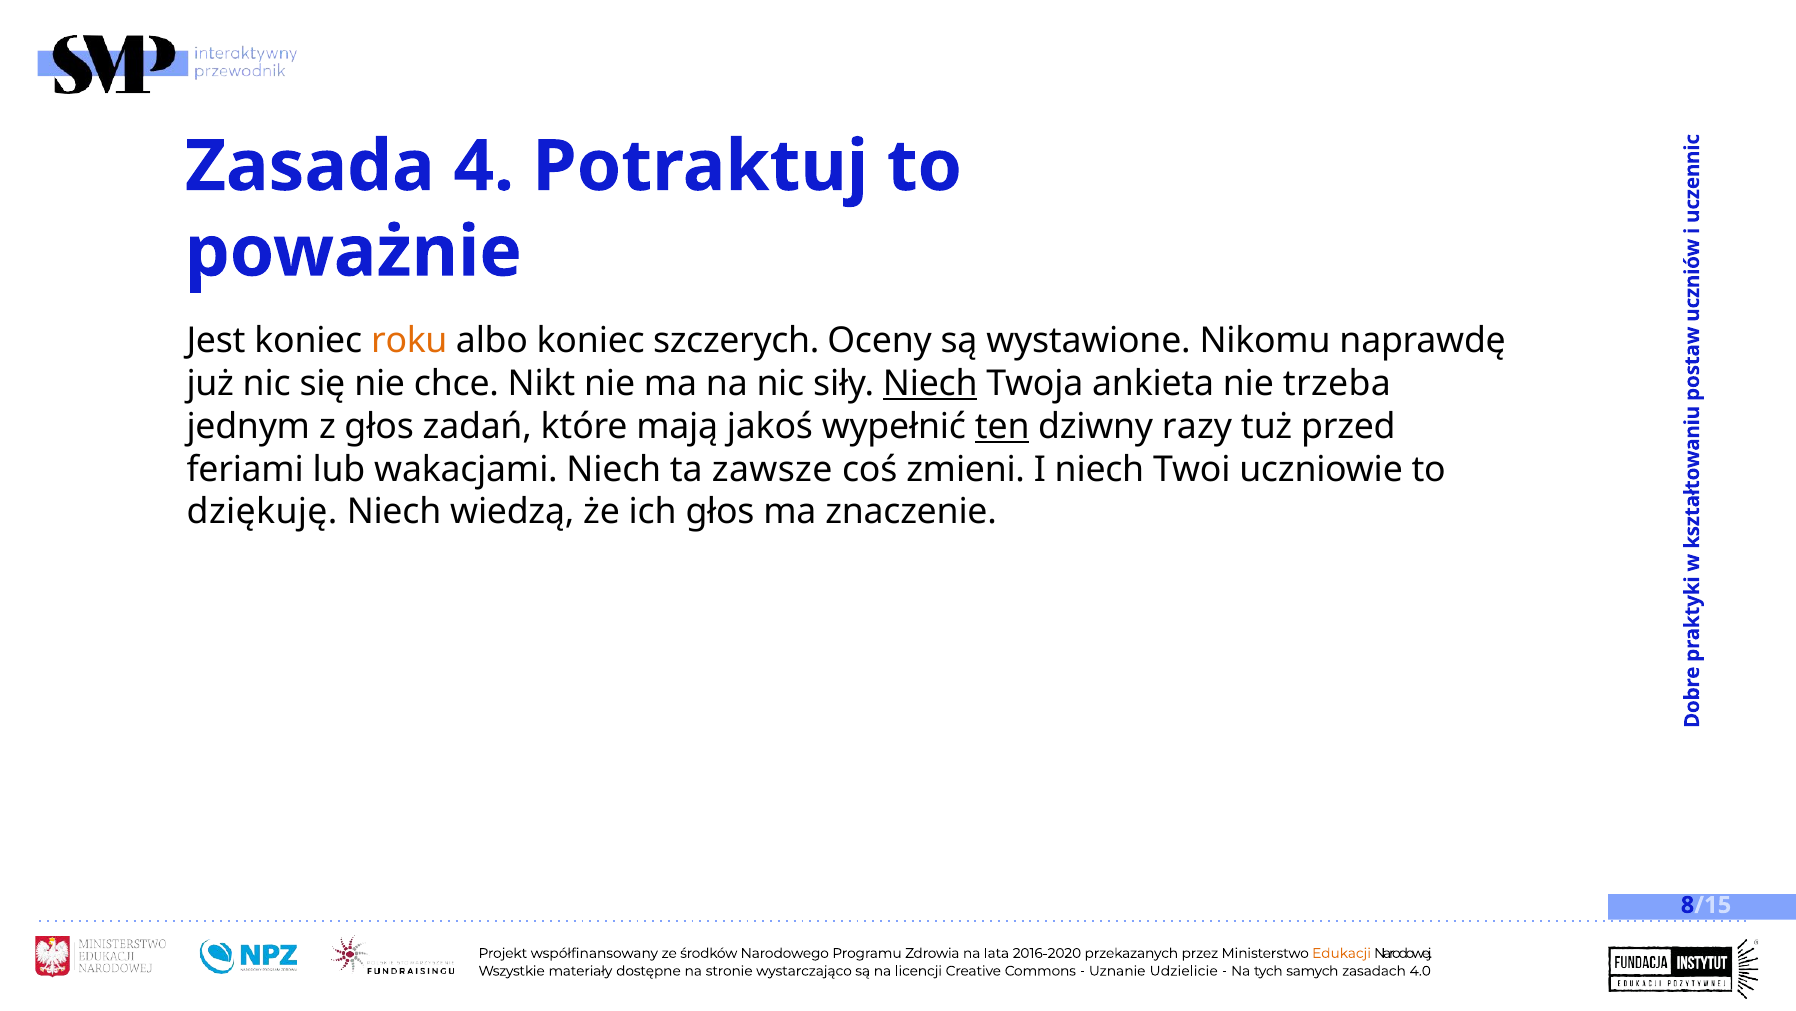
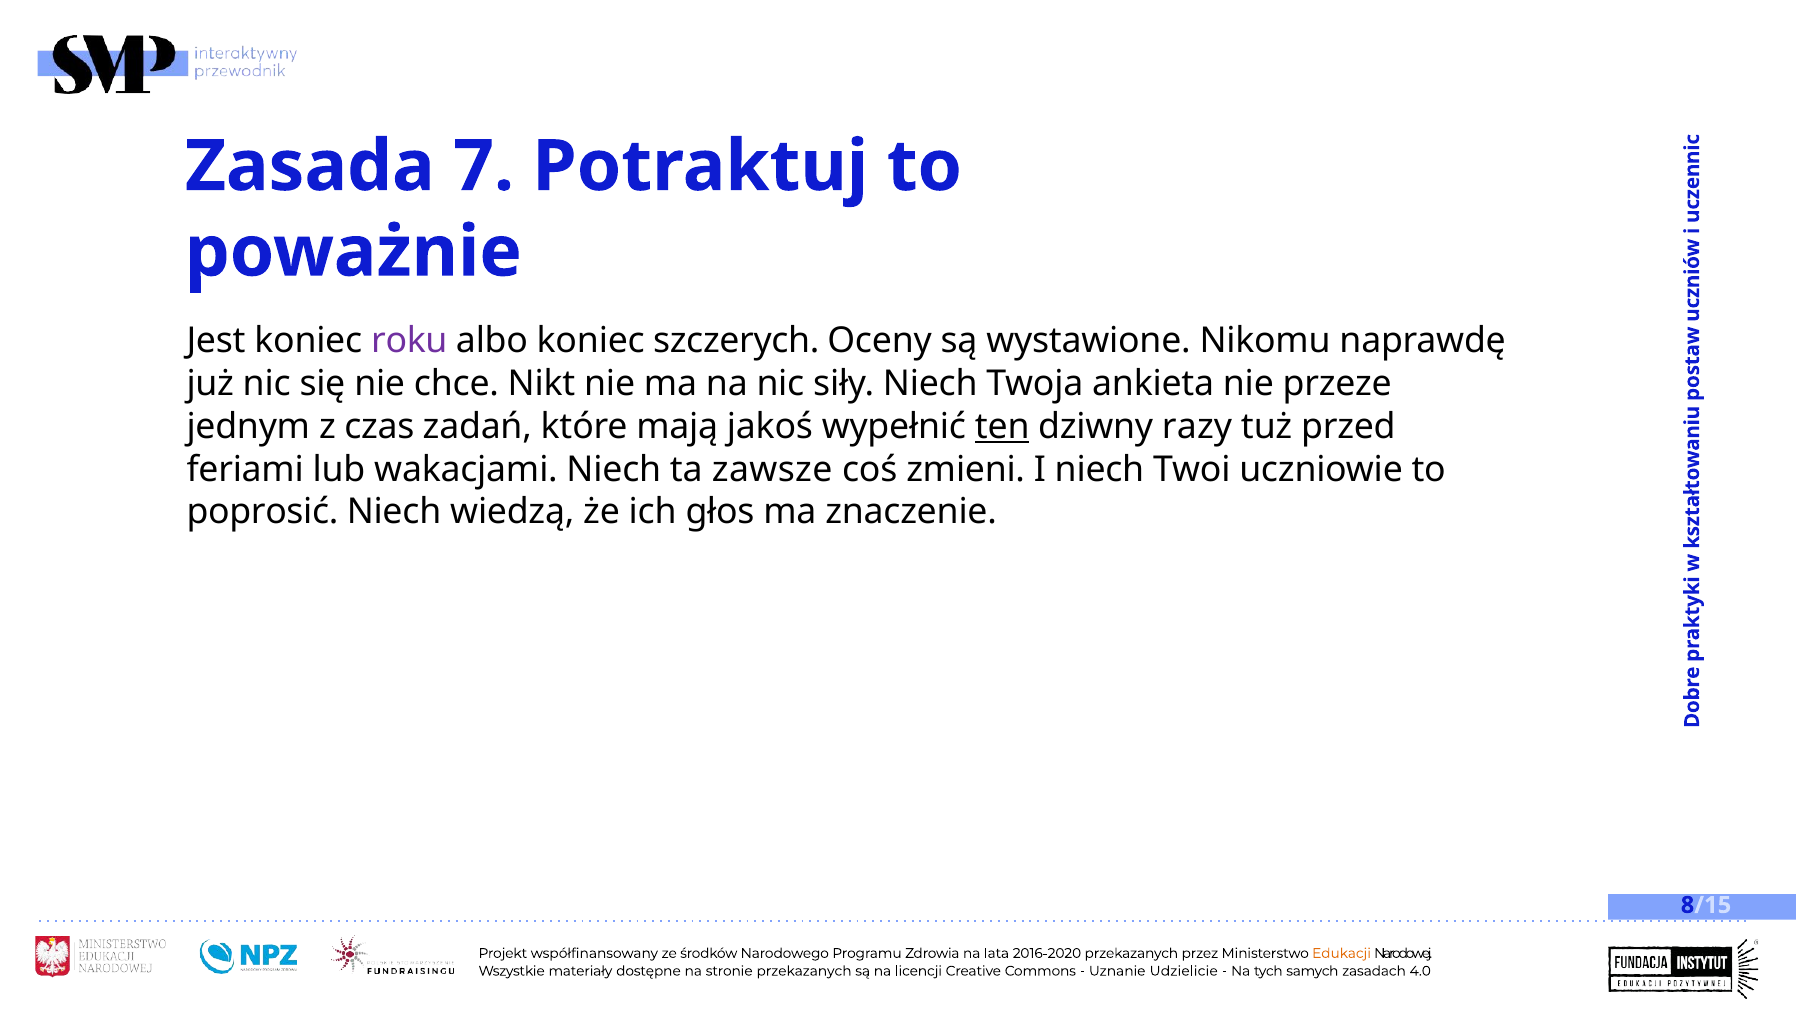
4: 4 -> 7
roku colour: orange -> purple
Niech at (930, 384) underline: present -> none
trzeba: trzeba -> przeze
z głos: głos -> czas
dziękuję: dziękuję -> poprosić
stronie wystarczająco: wystarczająco -> przekazanych
